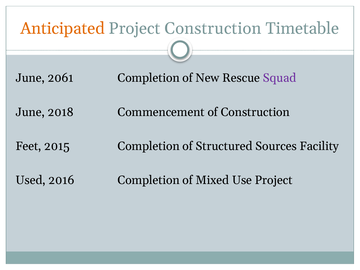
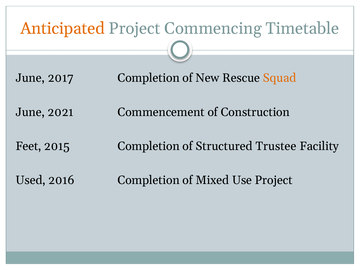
Project Construction: Construction -> Commencing
2061: 2061 -> 2017
Squad colour: purple -> orange
2018: 2018 -> 2021
Sources: Sources -> Trustee
